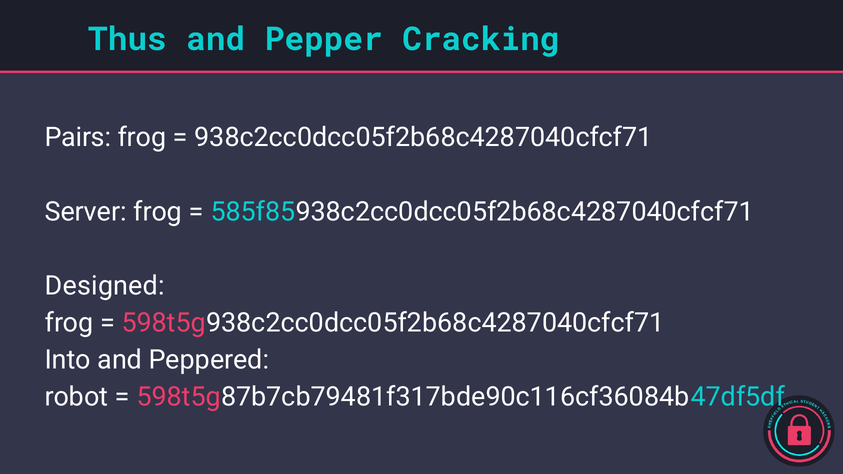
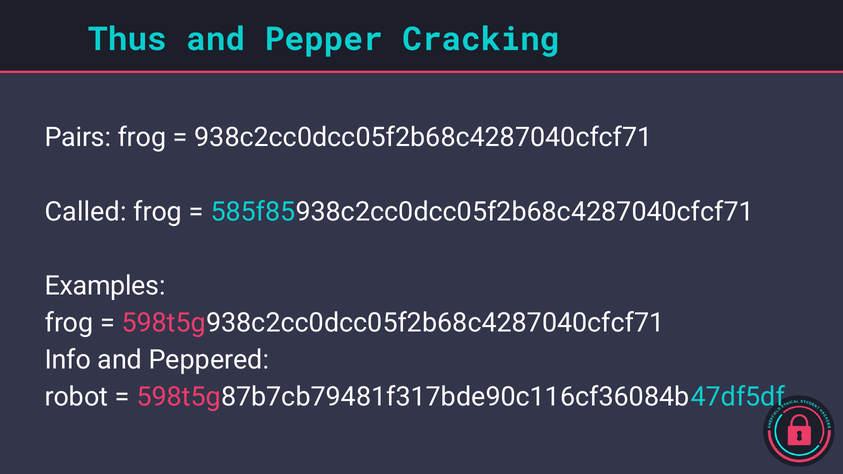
Server: Server -> Called
Designed: Designed -> Examples
Into: Into -> Info
